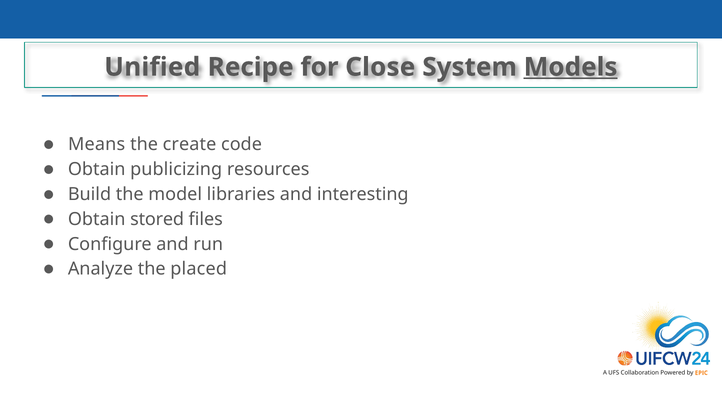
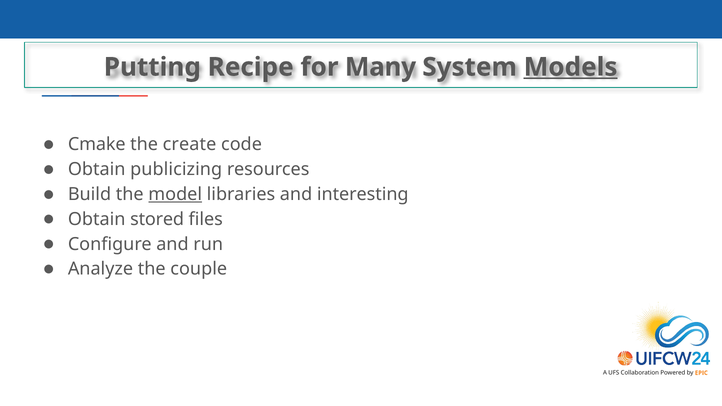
Unified: Unified -> Putting
Close: Close -> Many
Means: Means -> Cmake
model underline: none -> present
placed: placed -> couple
